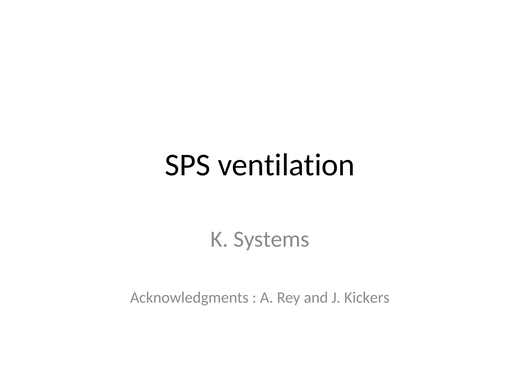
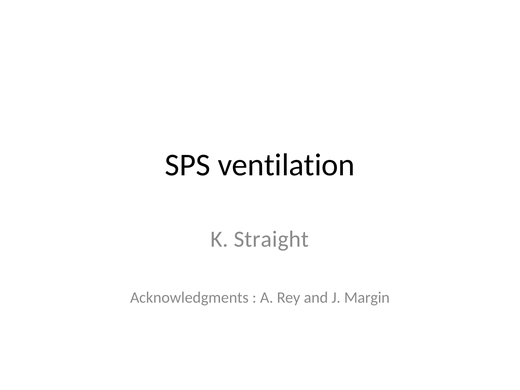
Systems: Systems -> Straight
Kickers: Kickers -> Margin
